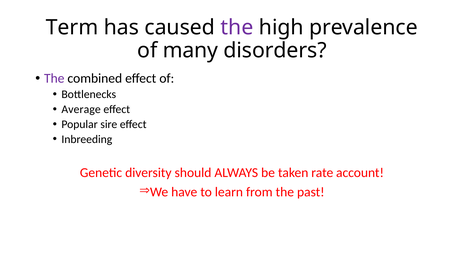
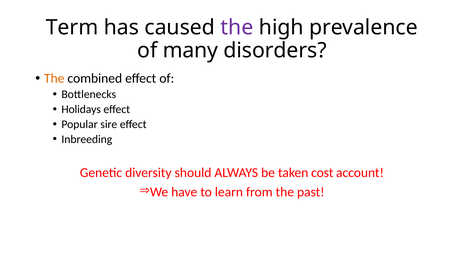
The at (54, 78) colour: purple -> orange
Average: Average -> Holidays
rate: rate -> cost
